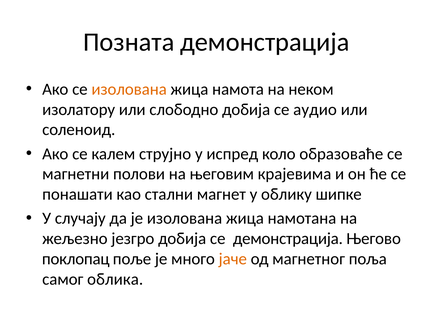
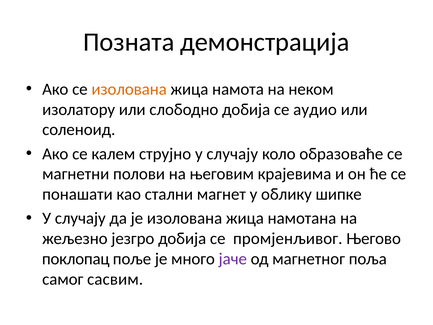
испред at (232, 154): испред -> случају
се демонстрација: демонстрација -> промјенљивог
јаче colour: orange -> purple
облика: облика -> сасвим
